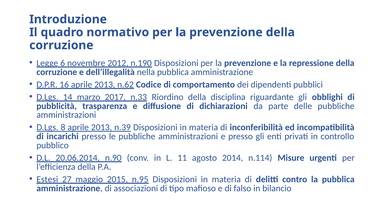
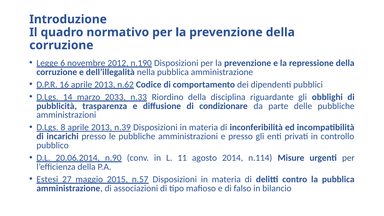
2017: 2017 -> 2033
dichiarazioni: dichiarazioni -> condizionare
n.95: n.95 -> n.57
